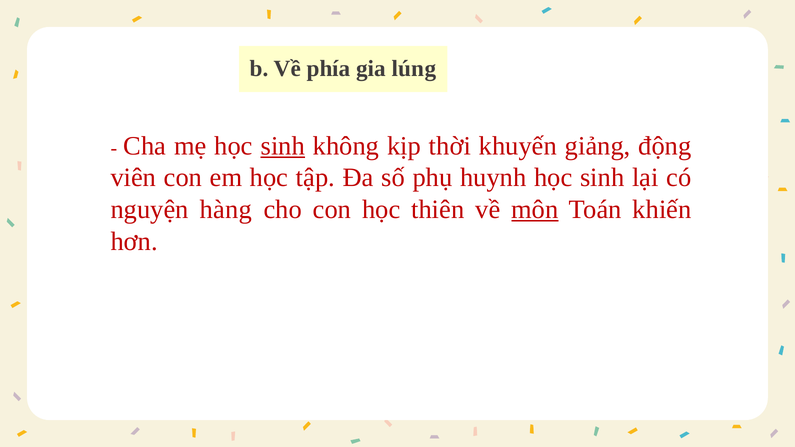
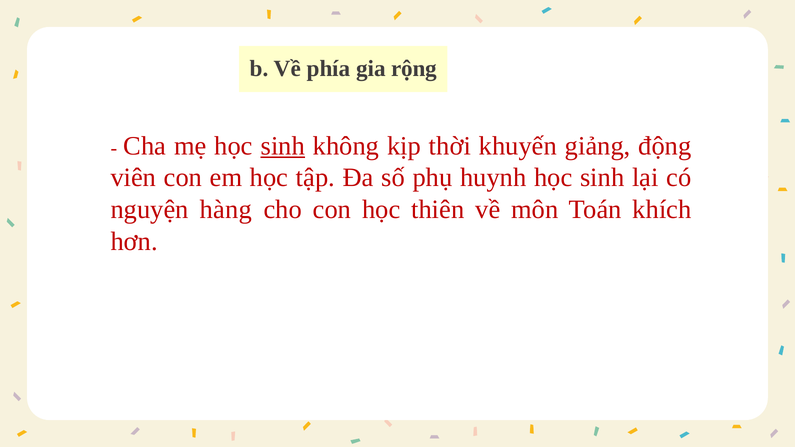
lúng: lúng -> rộng
môn underline: present -> none
khiến: khiến -> khích
